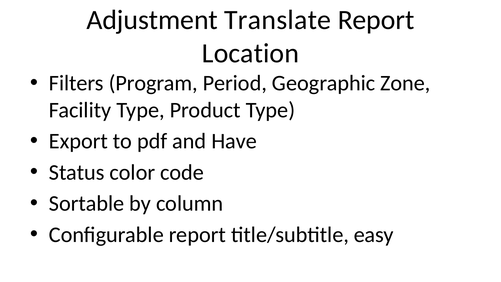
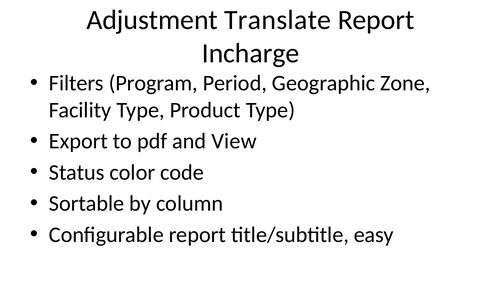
Location: Location -> Incharge
Have: Have -> View
